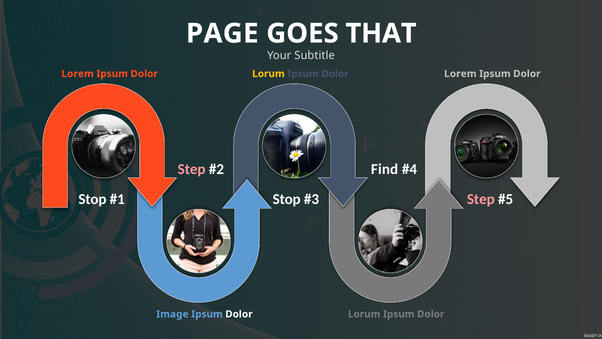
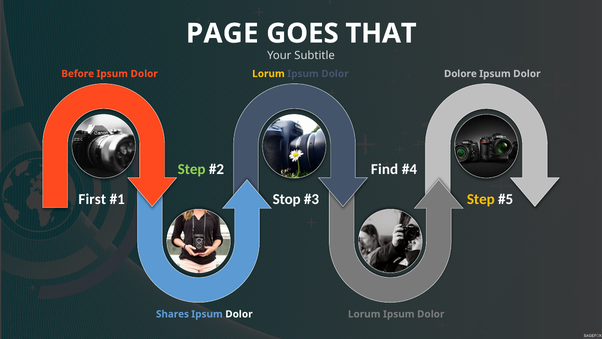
Lorem at (78, 74): Lorem -> Before
Dolor Lorem: Lorem -> Dolore
Step at (192, 169) colour: pink -> light green
Stop at (92, 199): Stop -> First
Step at (481, 199) colour: pink -> yellow
Image: Image -> Shares
